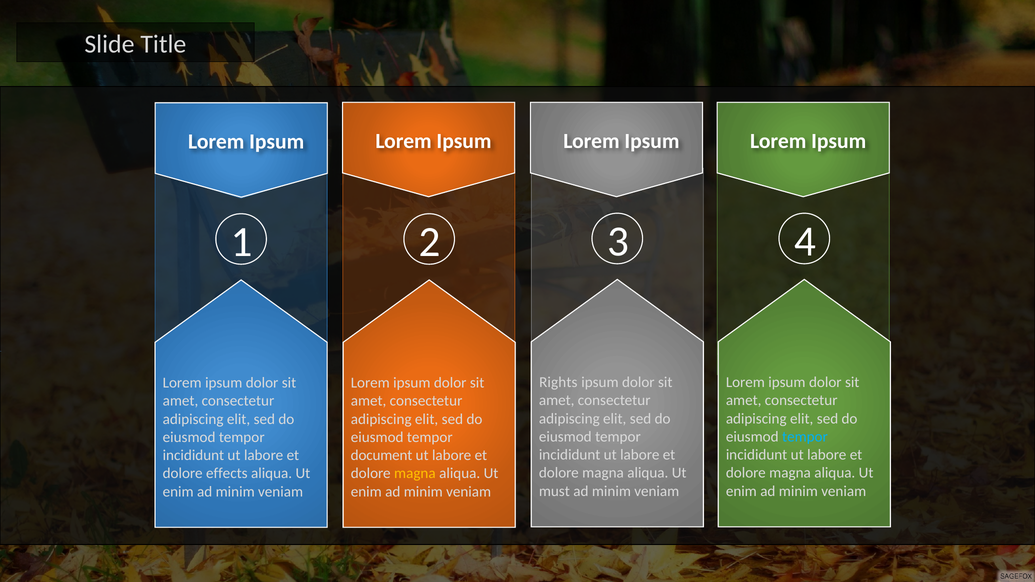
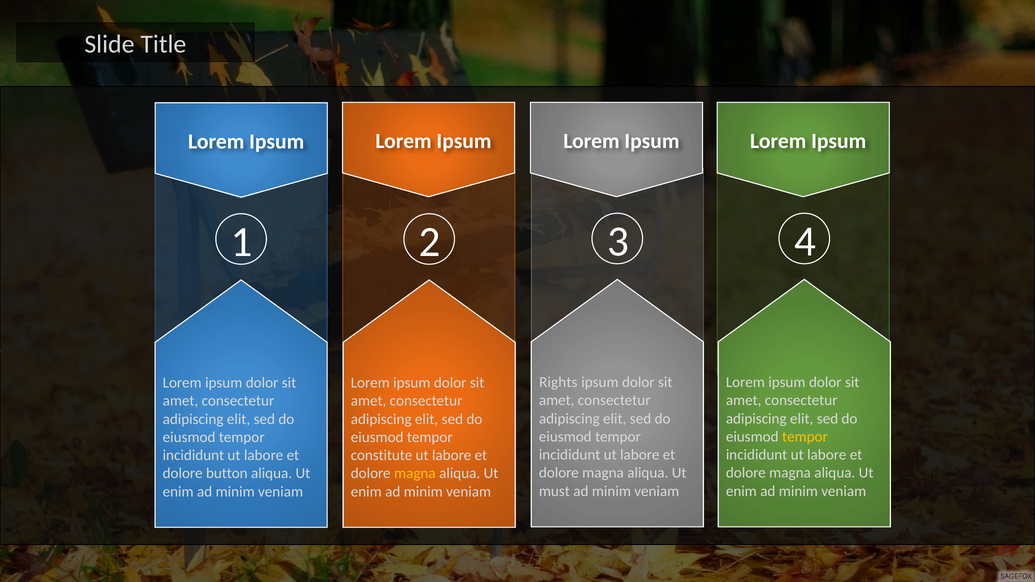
tempor at (805, 437) colour: light blue -> yellow
document: document -> constitute
effects: effects -> button
